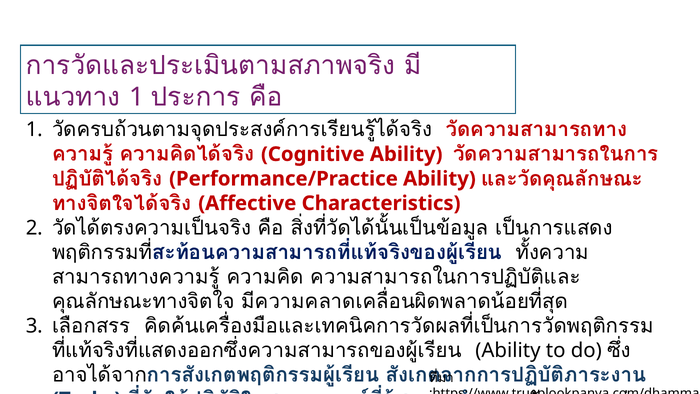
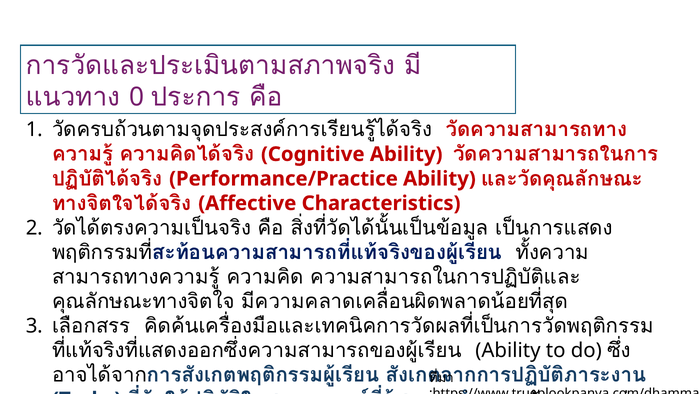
1 at (137, 97): 1 -> 0
